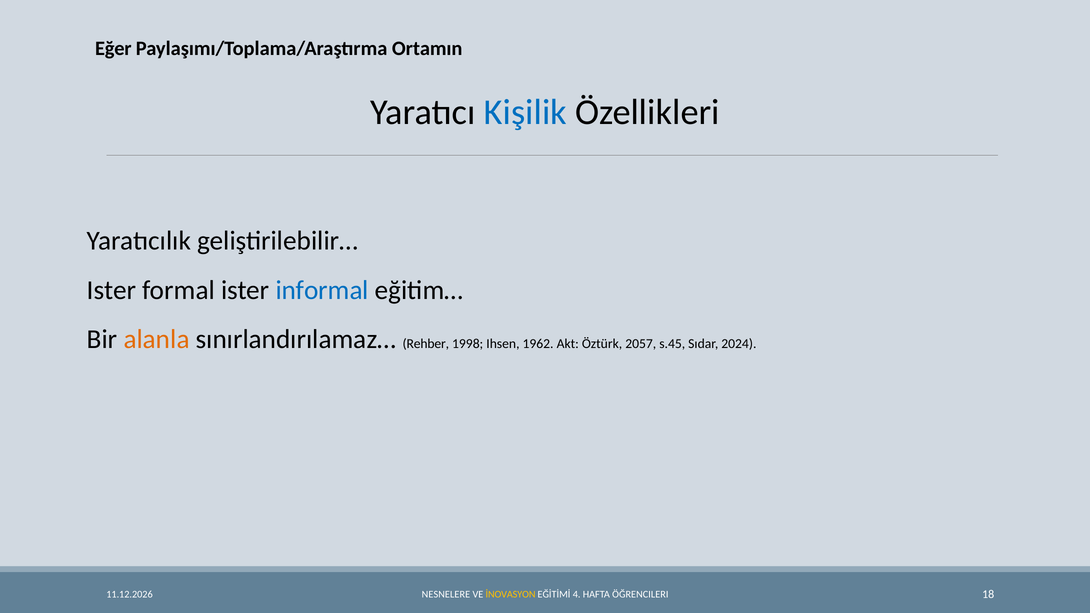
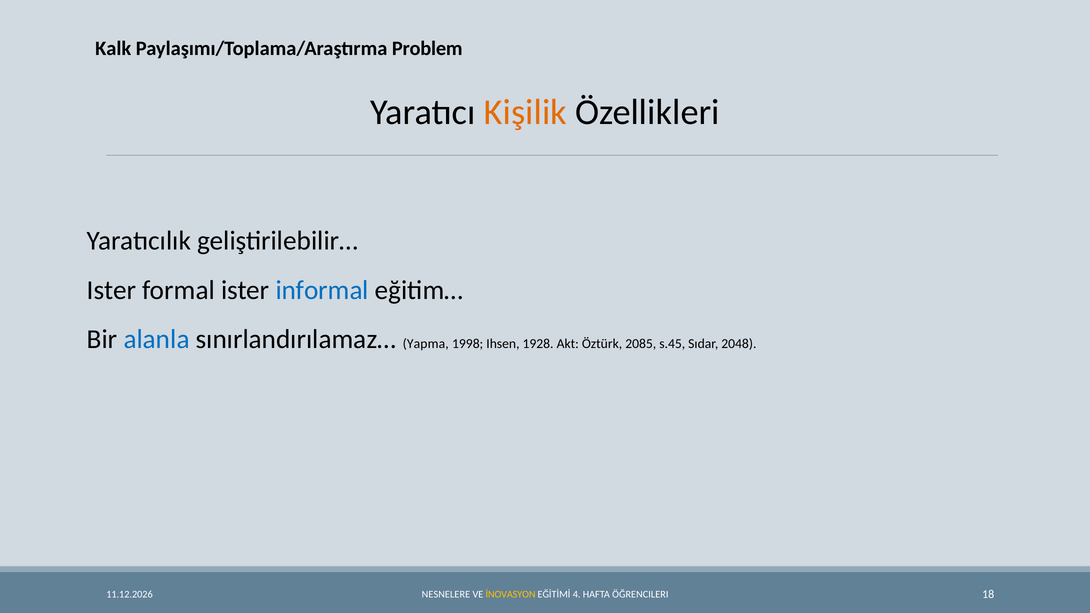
Eğer: Eğer -> Kalk
Ortamın: Ortamın -> Problem
Kişilik colour: blue -> orange
alanla colour: orange -> blue
Rehber: Rehber -> Yapma
1962: 1962 -> 1928
2057: 2057 -> 2085
2024: 2024 -> 2048
